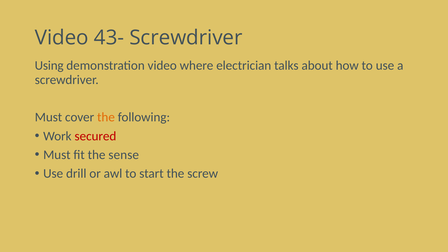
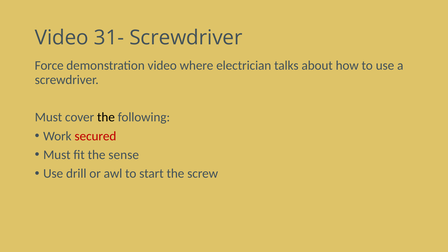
43-: 43- -> 31-
Using: Using -> Force
the at (106, 117) colour: orange -> black
